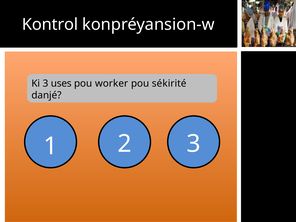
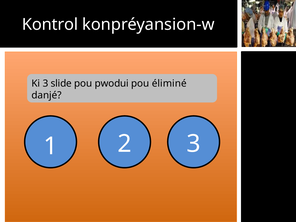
uses: uses -> slide
worker: worker -> pwodui
sékirité: sékirité -> éliminé
